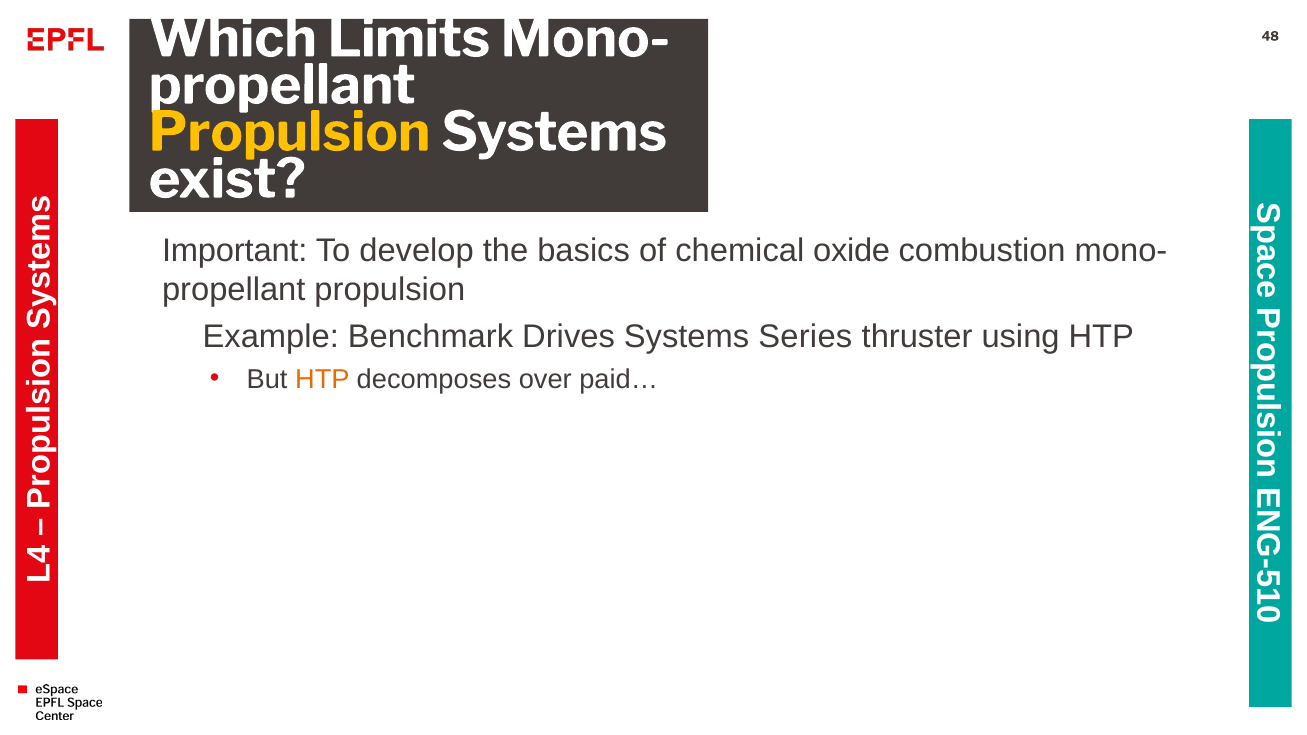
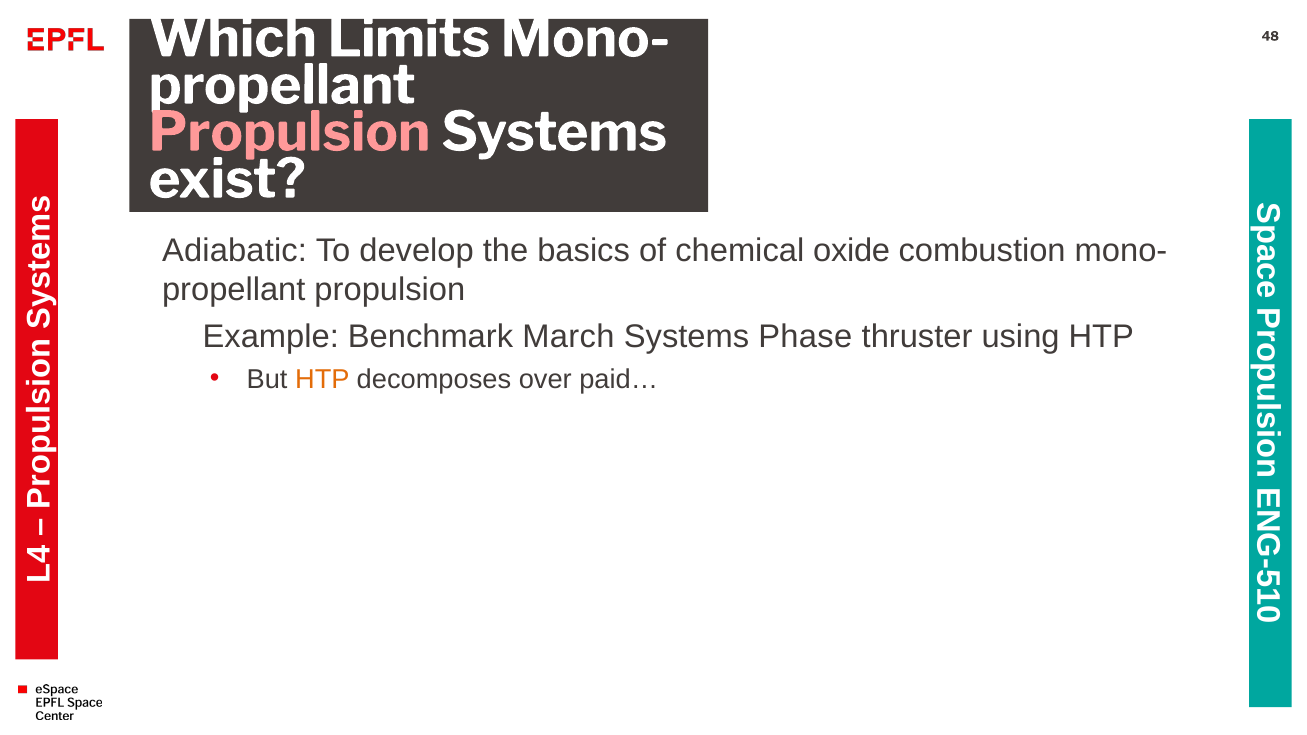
Propulsion at (289, 133) colour: yellow -> pink
Important: Important -> Adiabatic
Drives: Drives -> March
Series: Series -> Phase
